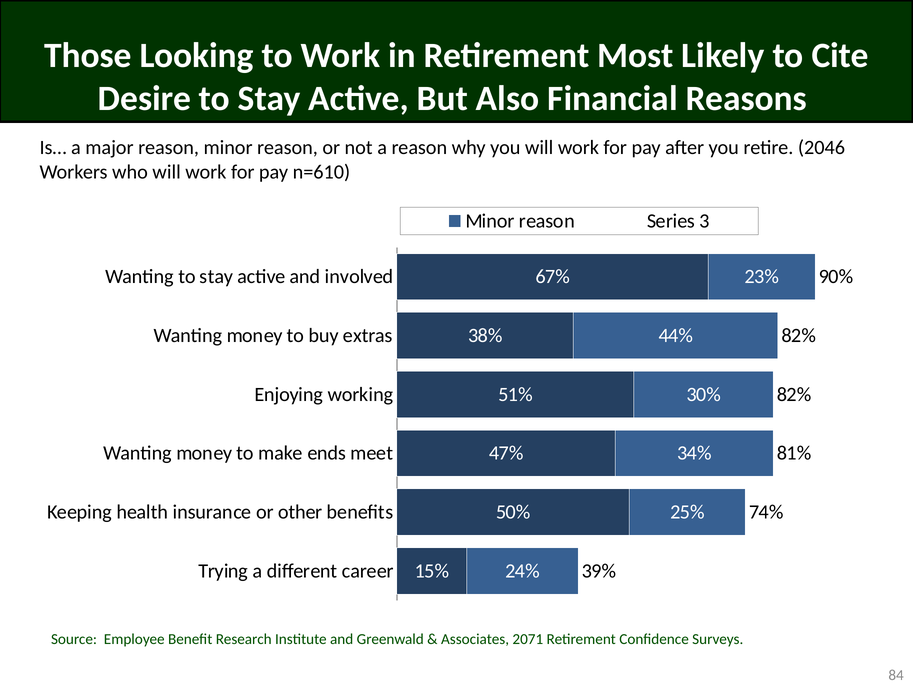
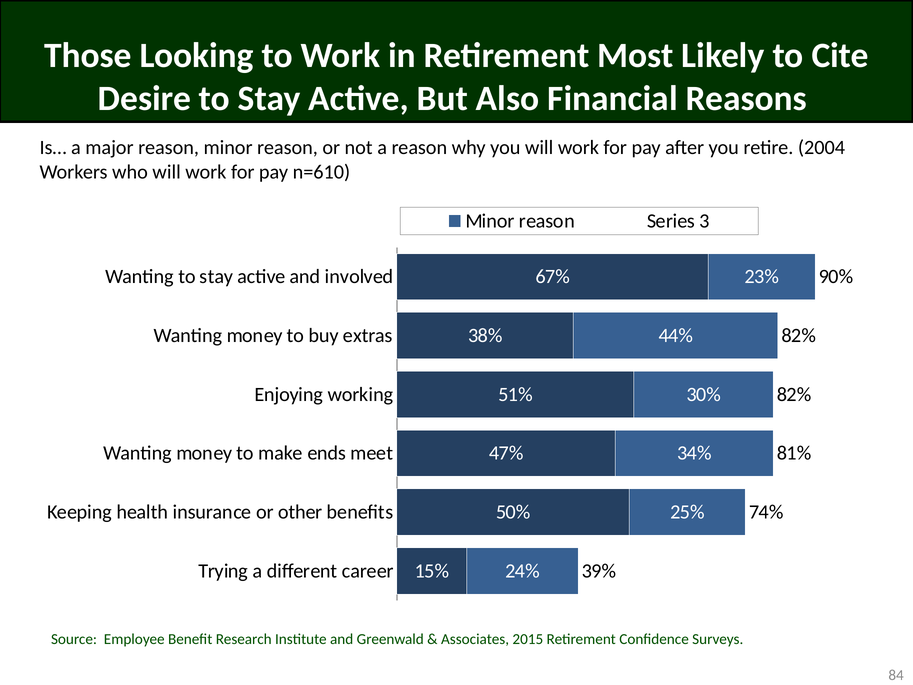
2046: 2046 -> 2004
2071: 2071 -> 2015
